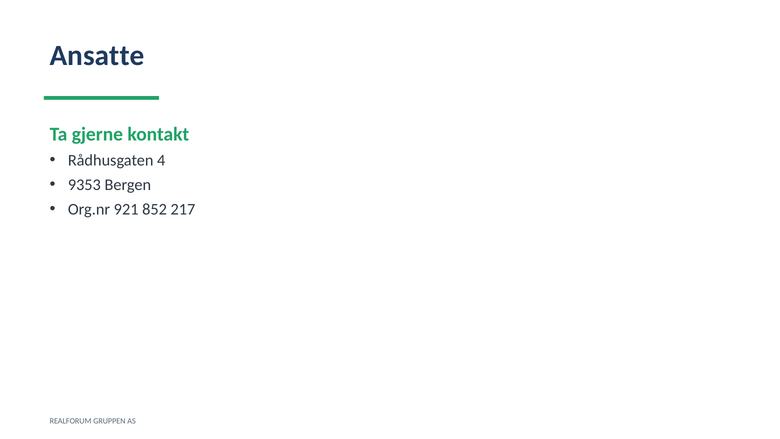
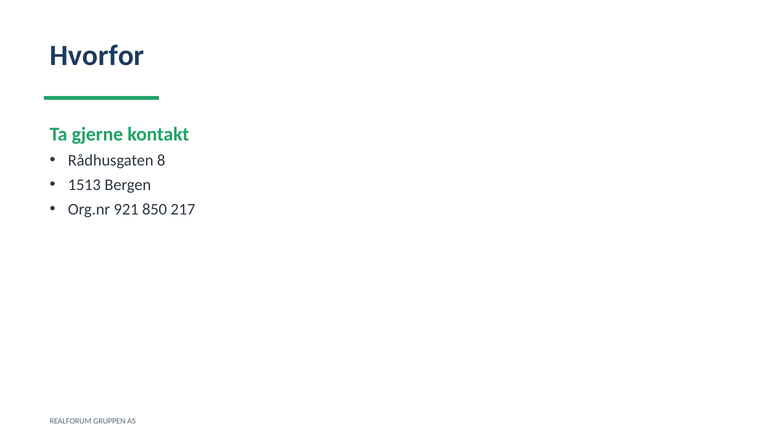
Ansatte: Ansatte -> Hvorfor
4: 4 -> 8
9353: 9353 -> 1513
852: 852 -> 850
